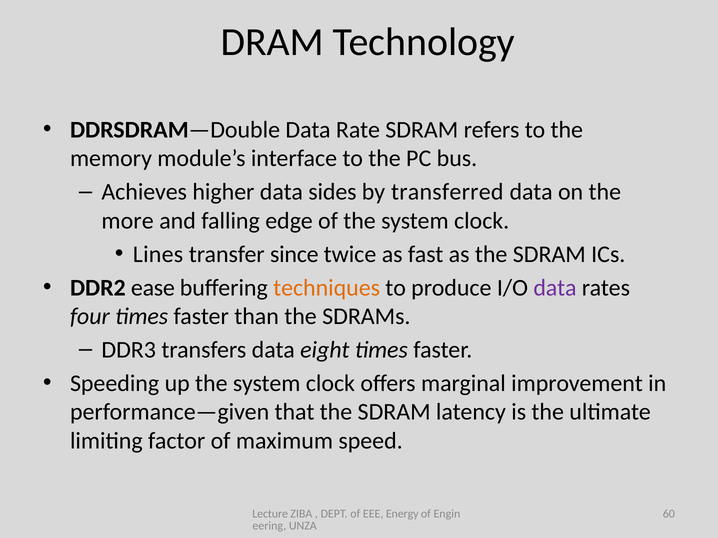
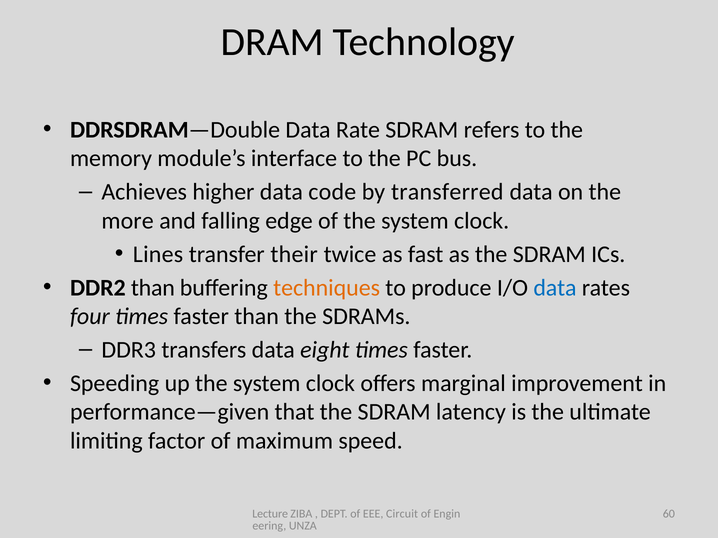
sides: sides -> code
since: since -> their
DDR2 ease: ease -> than
data at (555, 288) colour: purple -> blue
Energy: Energy -> Circuit
